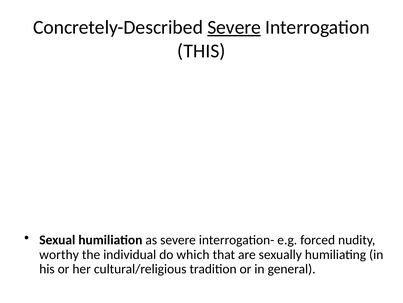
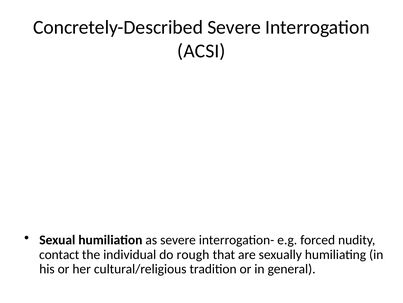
Severe at (234, 27) underline: present -> none
THIS: THIS -> ACSI
worthy: worthy -> contact
which: which -> rough
